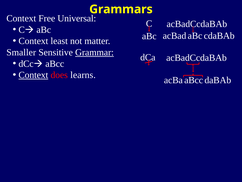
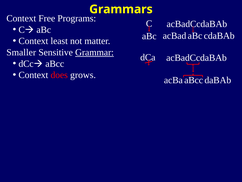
Universal: Universal -> Programs
Context at (33, 75) underline: present -> none
learns: learns -> grows
